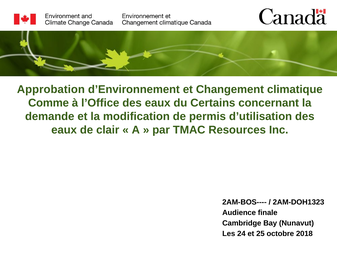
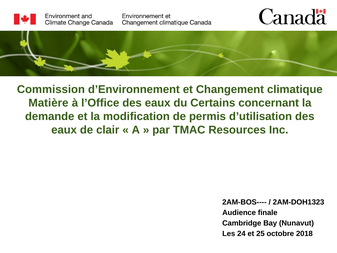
Approbation: Approbation -> Commission
Comme: Comme -> Matière
